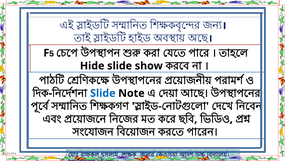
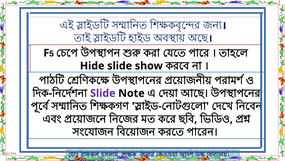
Slide at (103, 93) colour: blue -> purple
